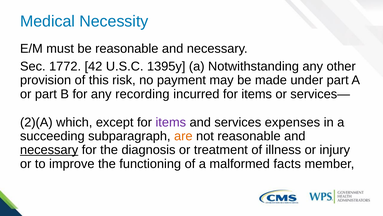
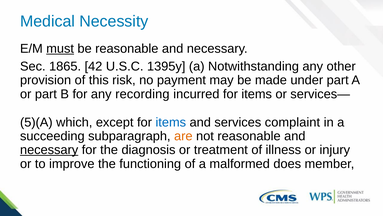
must underline: none -> present
1772: 1772 -> 1865
2)(A: 2)(A -> 5)(A
items at (171, 122) colour: purple -> blue
expenses: expenses -> complaint
facts: facts -> does
